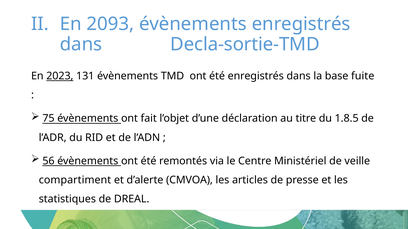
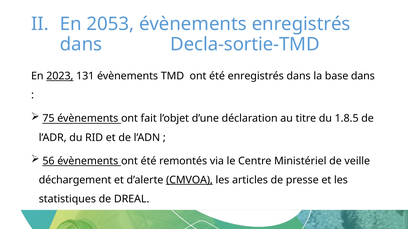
2093: 2093 -> 2053
base fuite: fuite -> dans
compartiment: compartiment -> déchargement
CMVOA underline: none -> present
